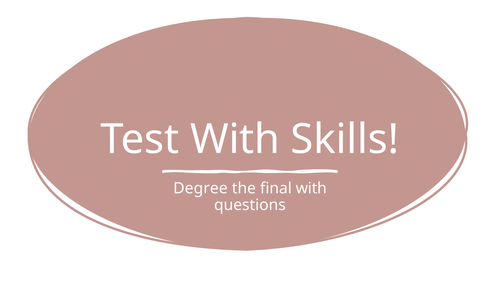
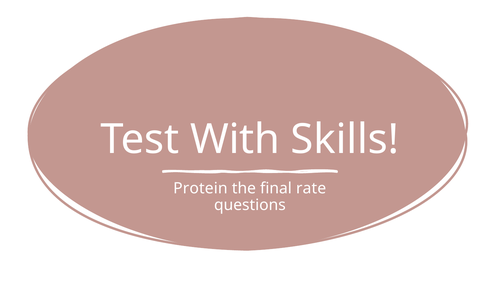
Degree: Degree -> Protein
final with: with -> rate
